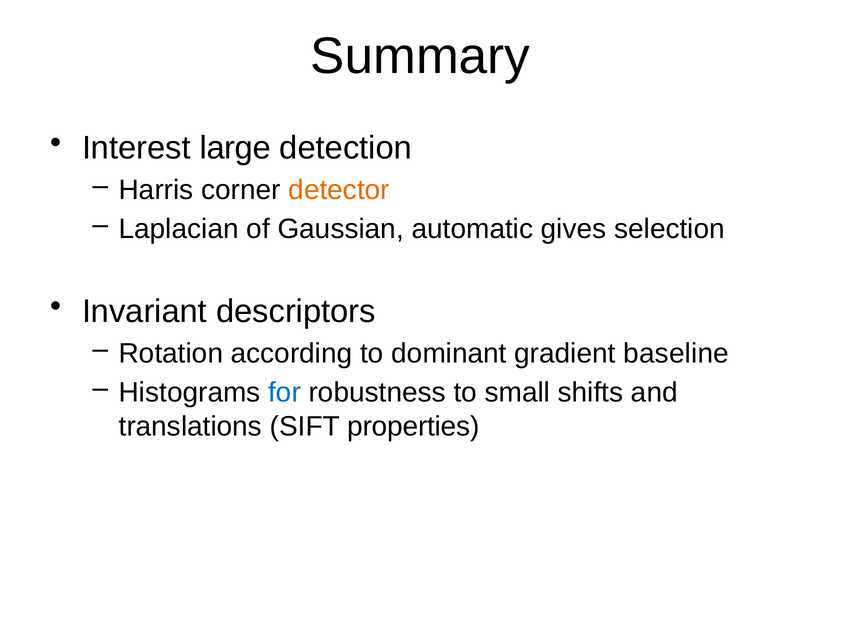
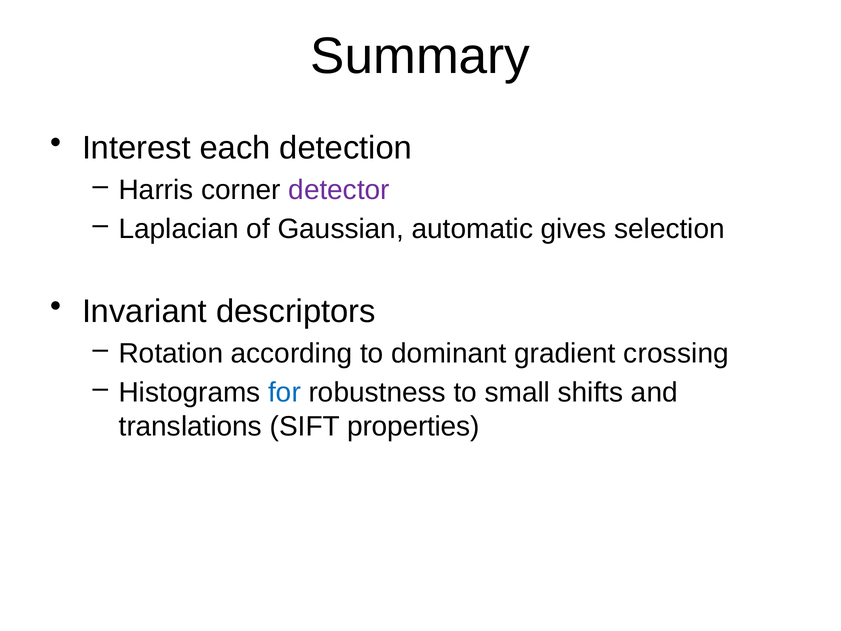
large: large -> each
detector colour: orange -> purple
baseline: baseline -> crossing
